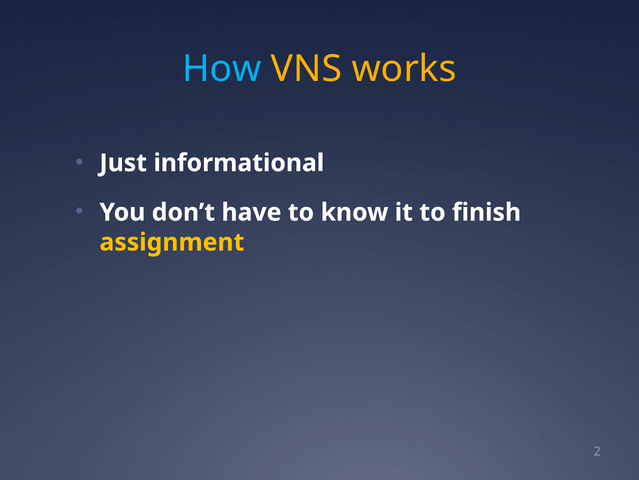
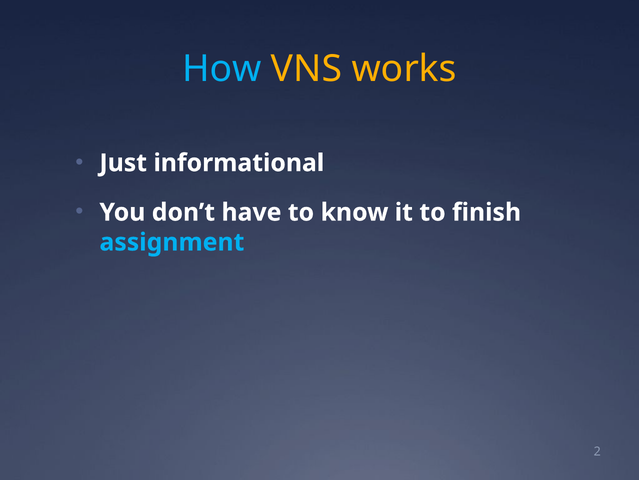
assignment colour: yellow -> light blue
